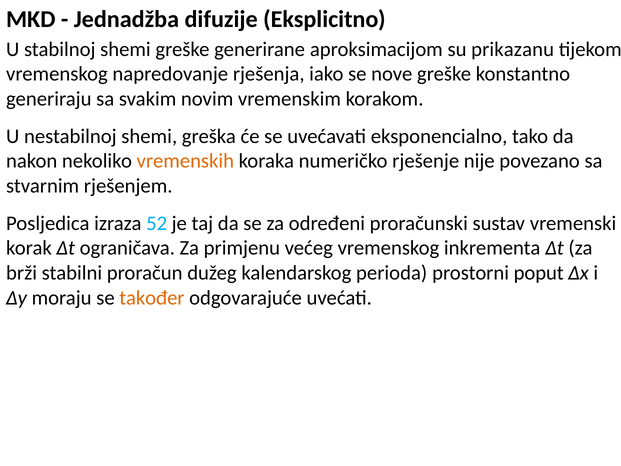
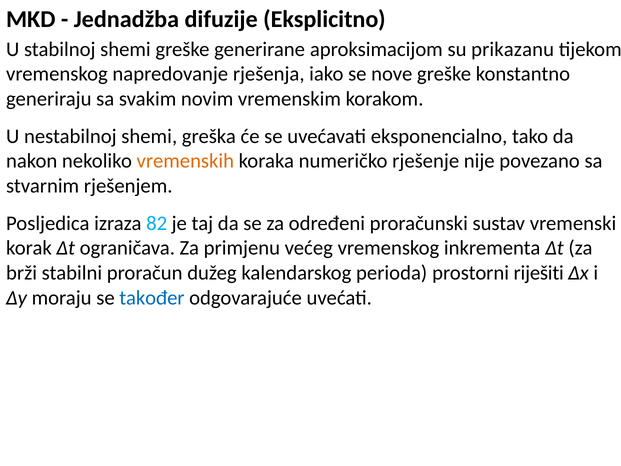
52: 52 -> 82
poput: poput -> riješiti
također colour: orange -> blue
